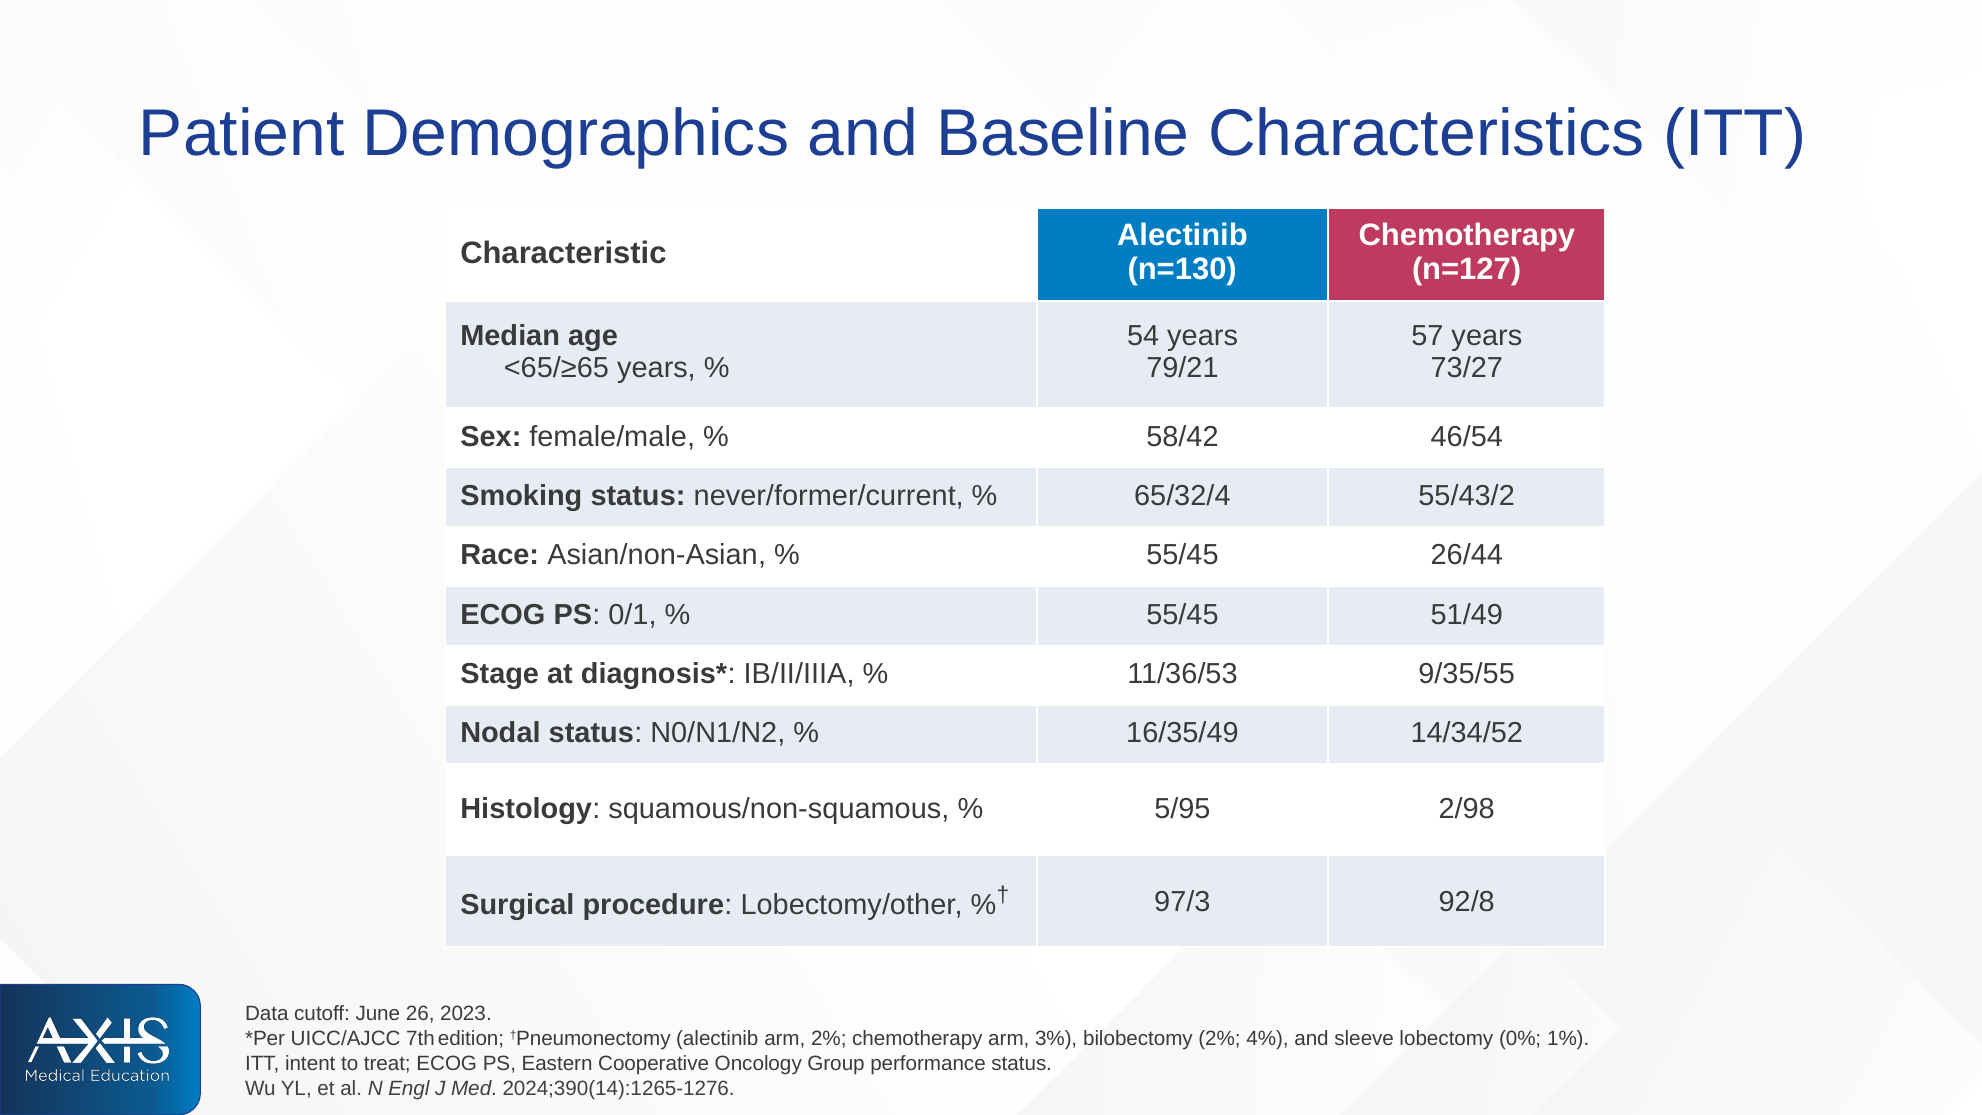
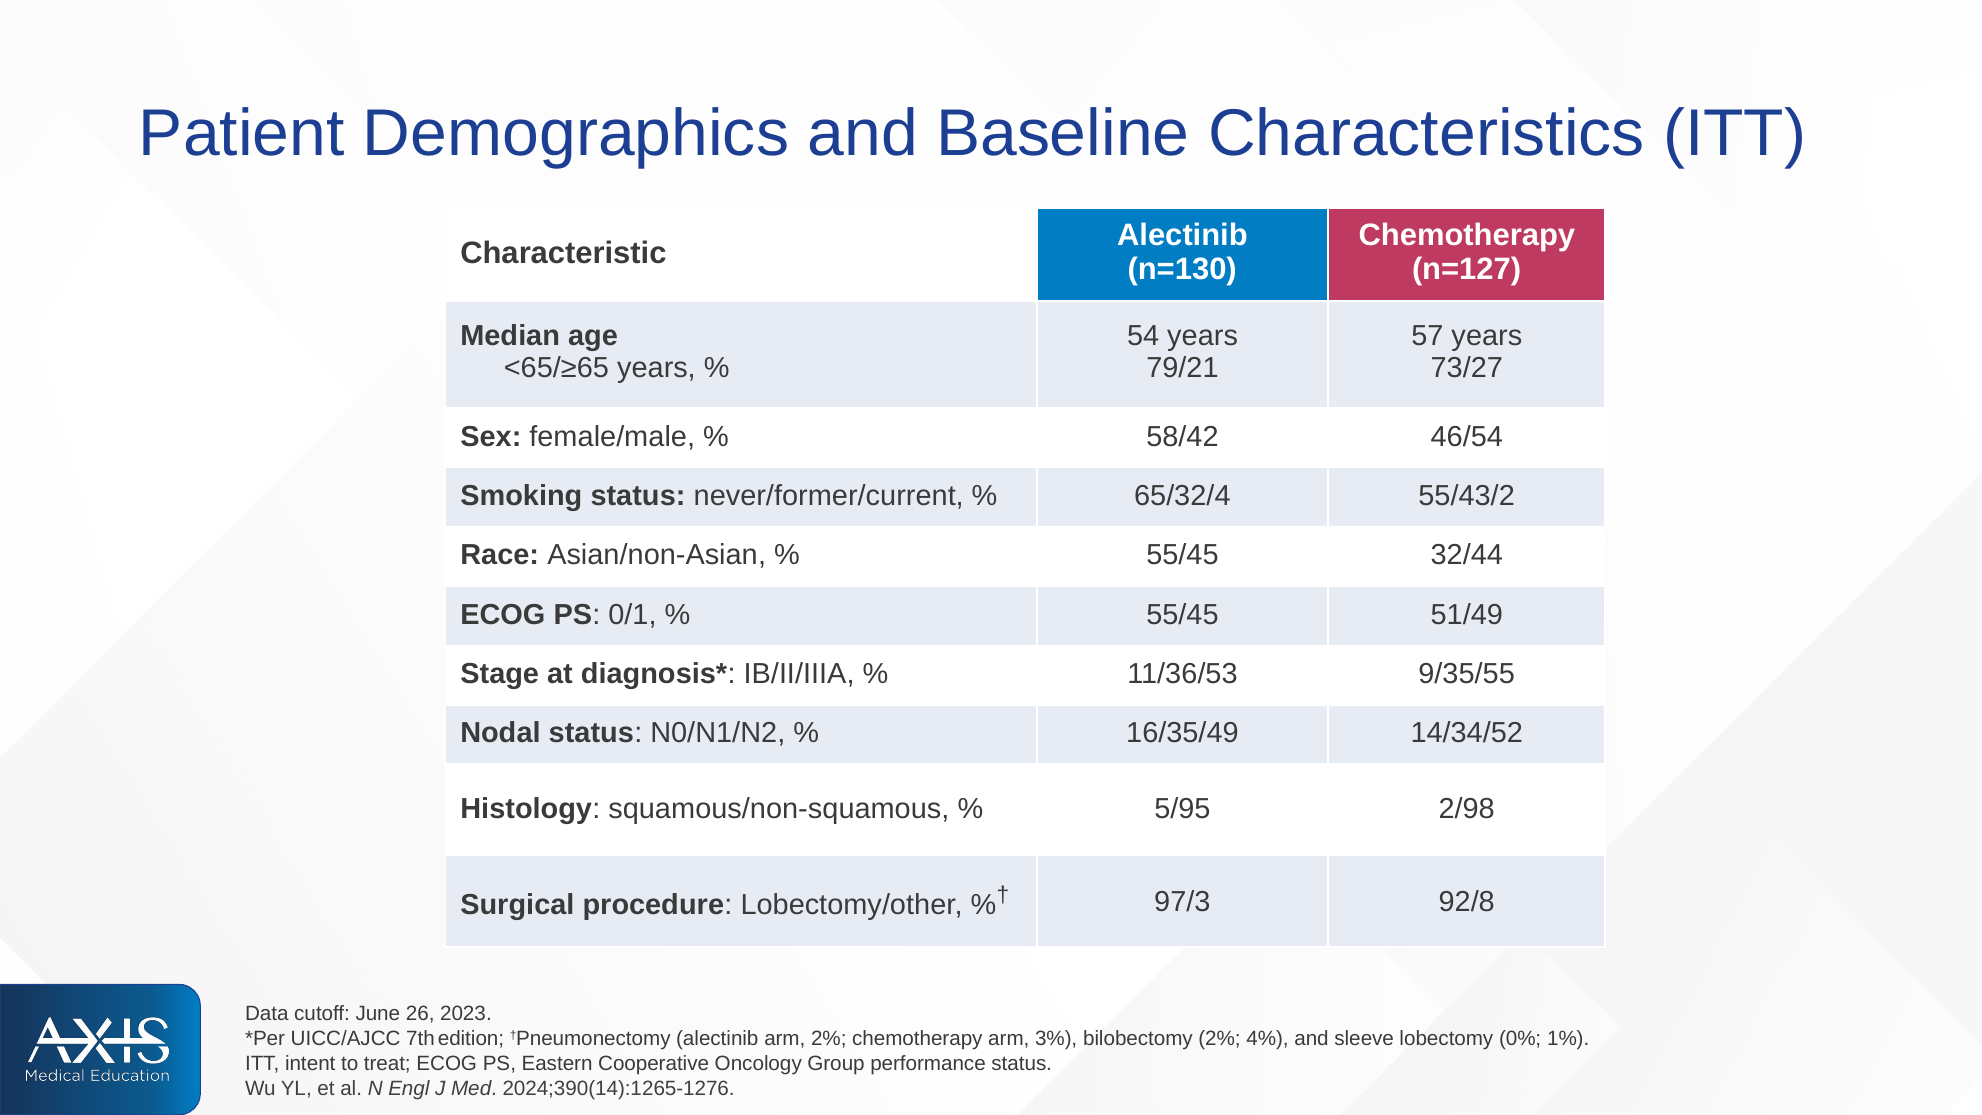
26/44: 26/44 -> 32/44
